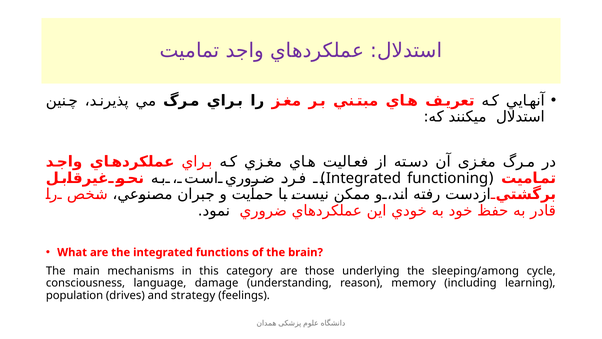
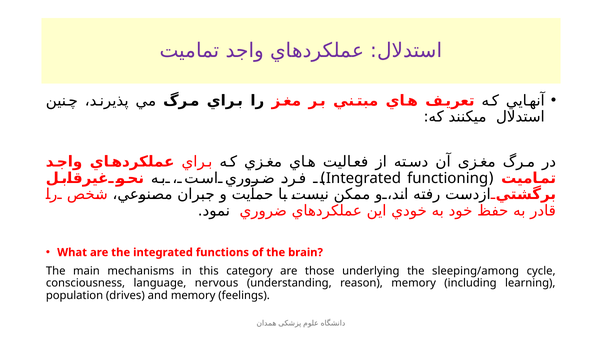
damage: damage -> nervous
and strategy: strategy -> memory
